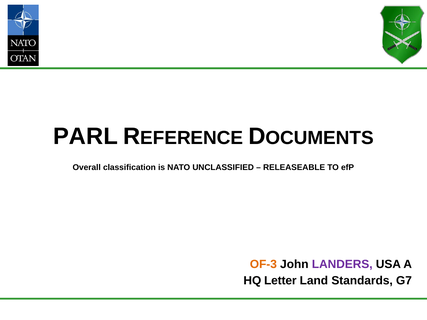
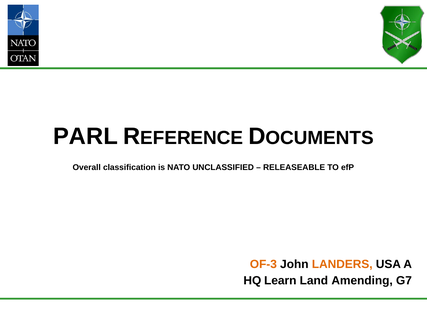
LANDERS colour: purple -> orange
Letter: Letter -> Learn
Standards: Standards -> Amending
